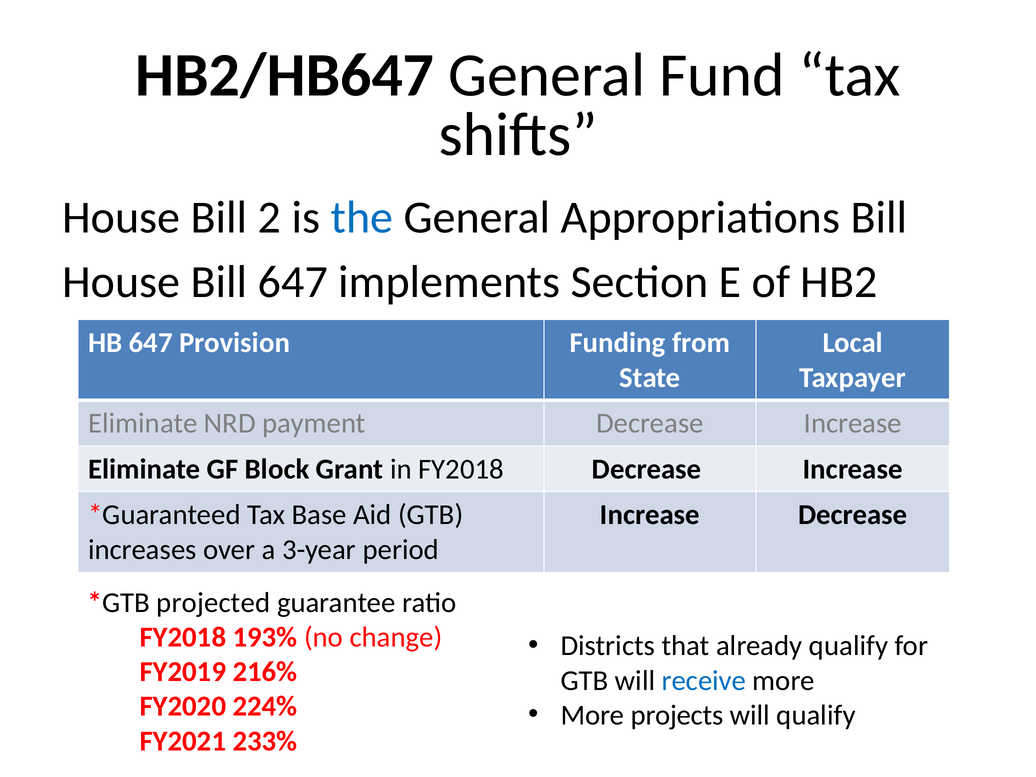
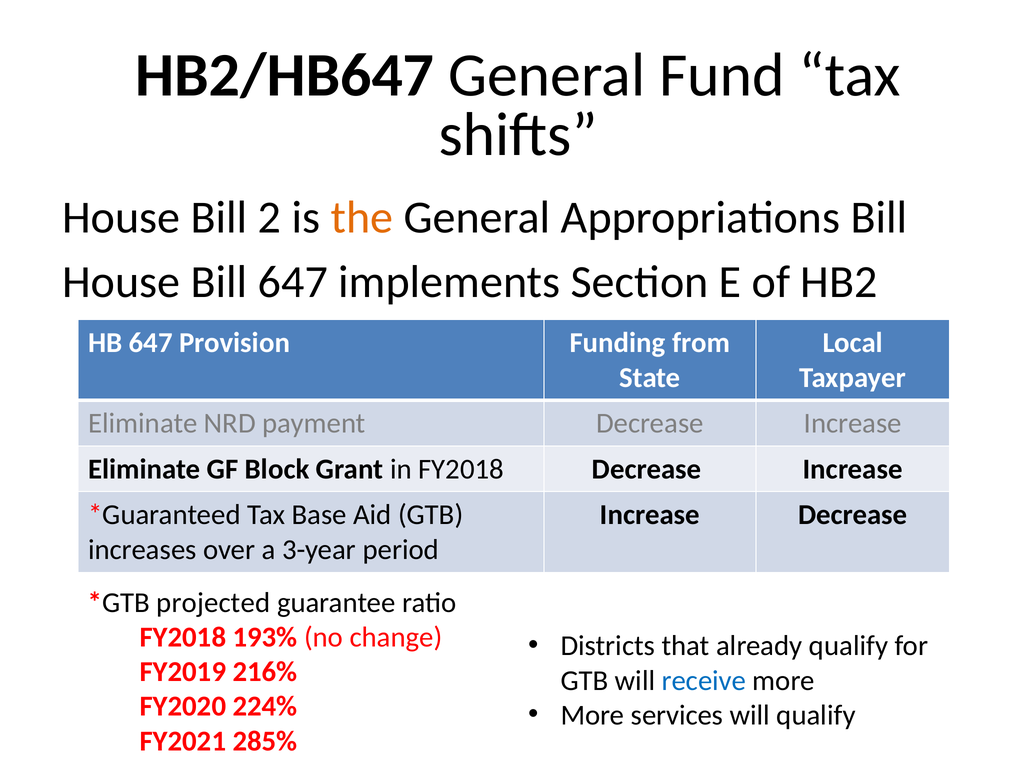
the colour: blue -> orange
projects: projects -> services
233%: 233% -> 285%
